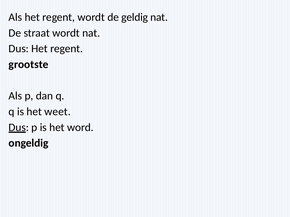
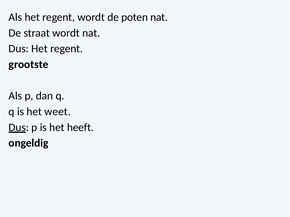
geldig: geldig -> poten
word: word -> heeft
